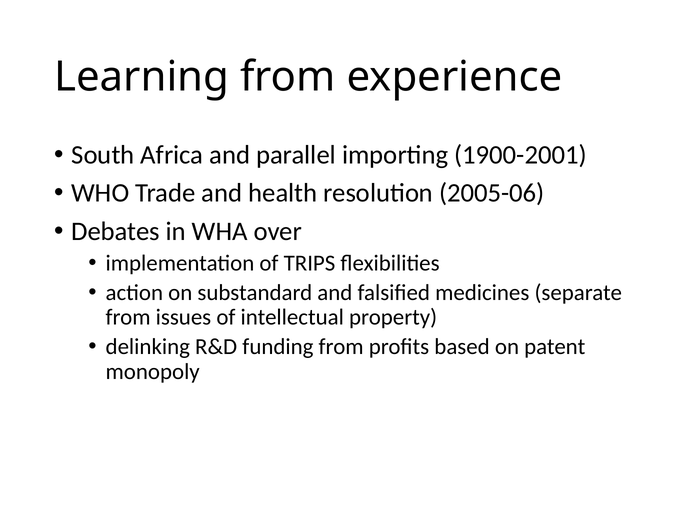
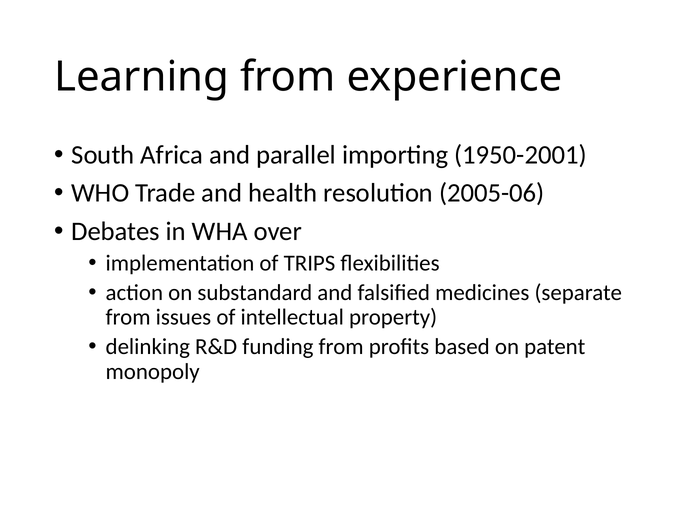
1900-2001: 1900-2001 -> 1950-2001
